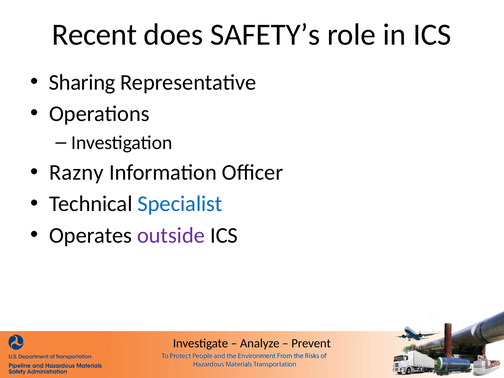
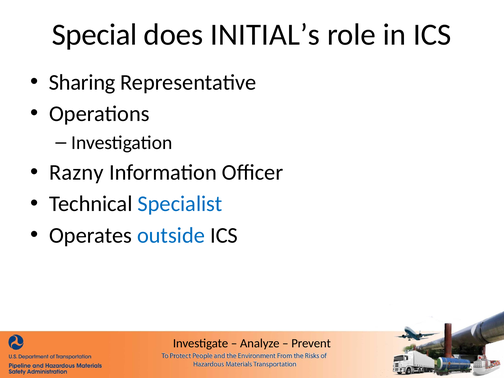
Recent: Recent -> Special
SAFETY’s: SAFETY’s -> INITIAL’s
outside colour: purple -> blue
